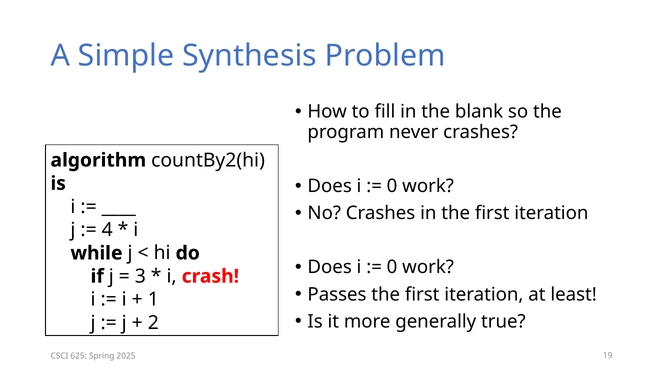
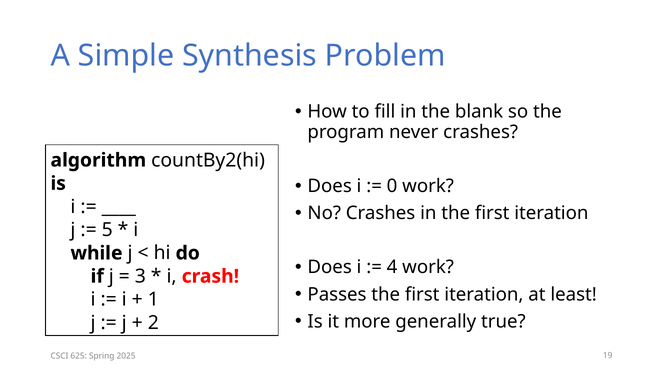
4: 4 -> 5
0 at (392, 267): 0 -> 4
